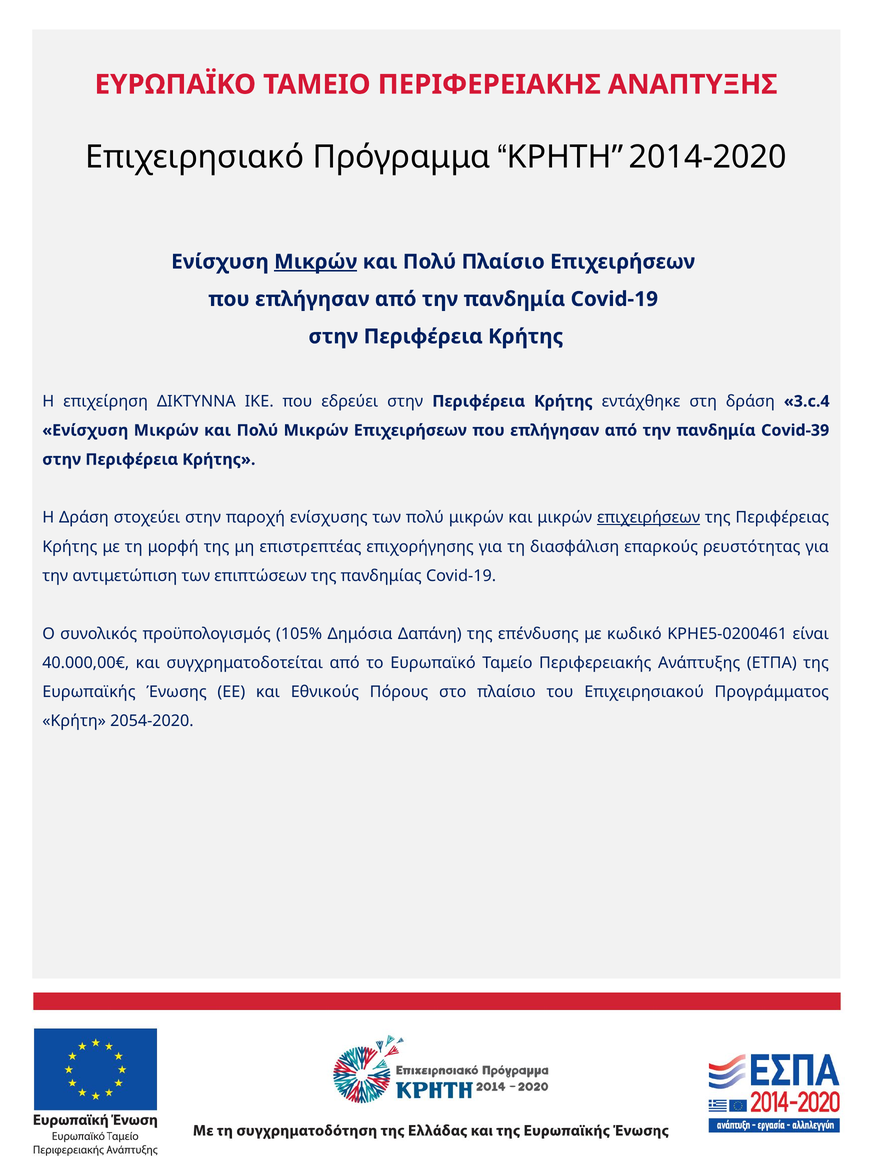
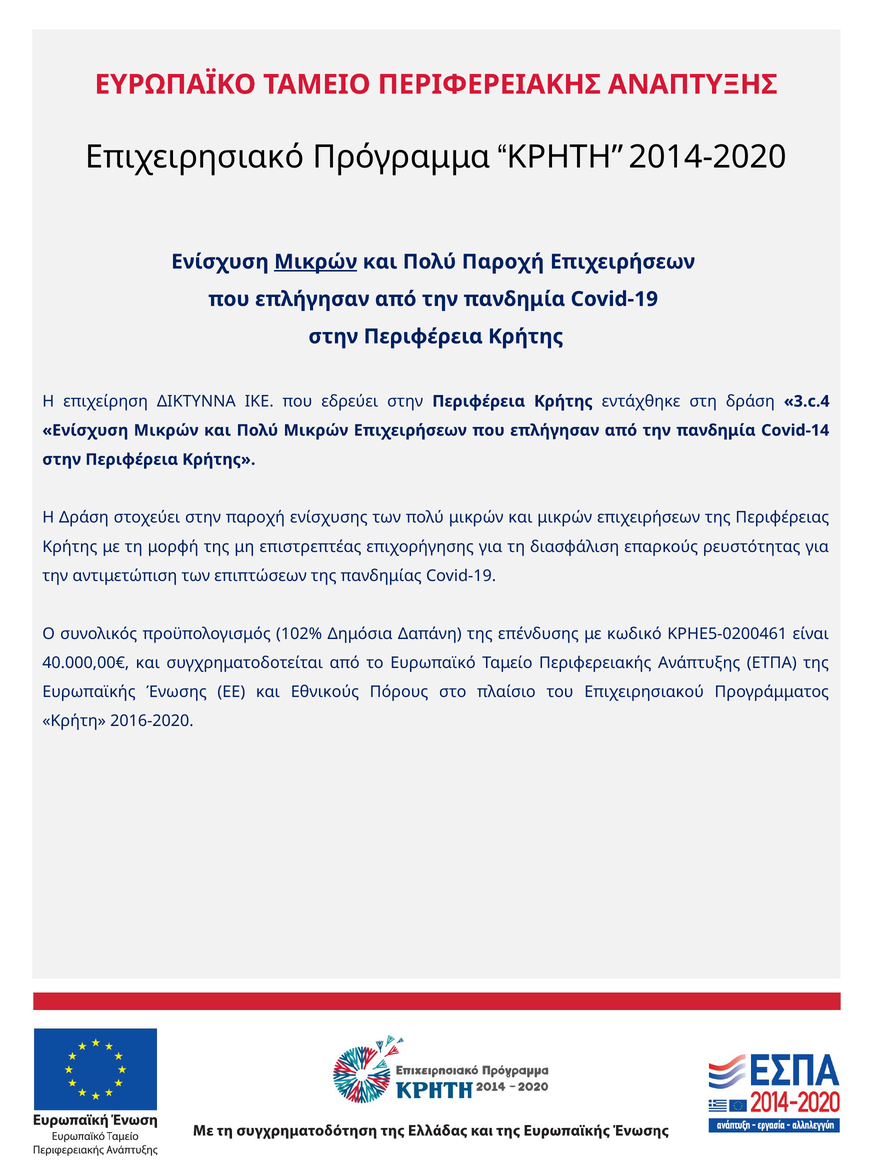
Πολύ Πλαίσιο: Πλαίσιο -> Παροχή
Covid-39: Covid-39 -> Covid-14
επιχειρήσεων at (649, 517) underline: present -> none
105%: 105% -> 102%
2054-2020: 2054-2020 -> 2016-2020
